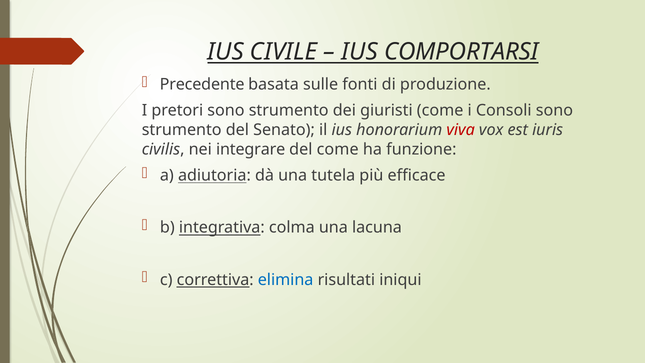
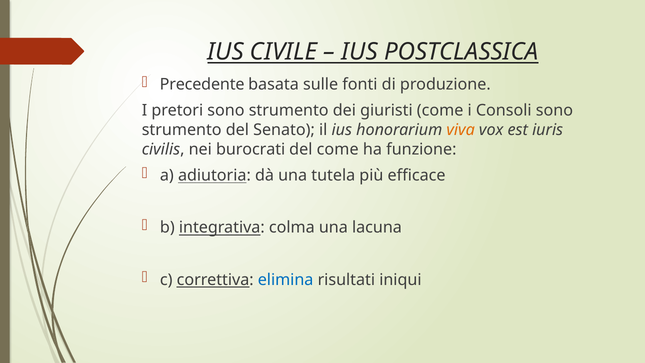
COMPORTARSI: COMPORTARSI -> POSTCLASSICA
viva colour: red -> orange
integrare: integrare -> burocrati
